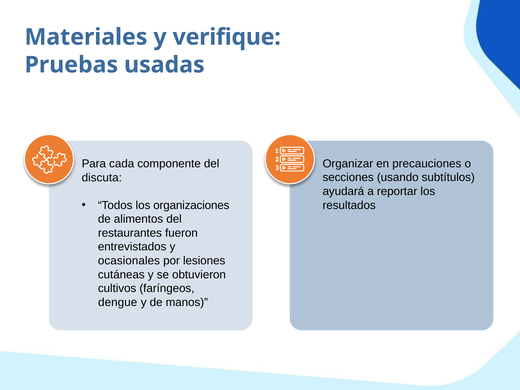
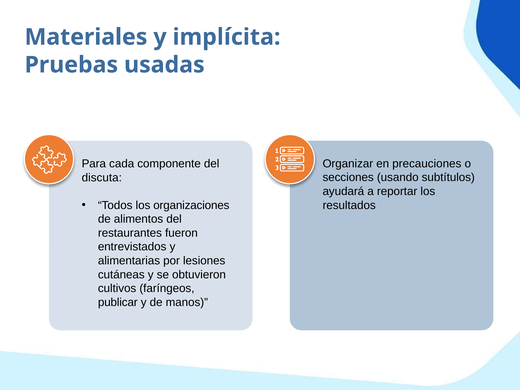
verifique: verifique -> implícita
ocasionales: ocasionales -> alimentarias
dengue: dengue -> publicar
